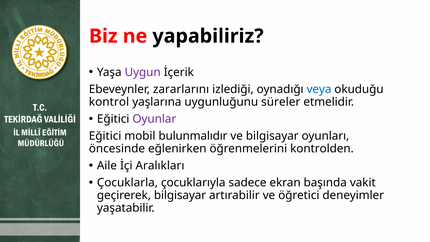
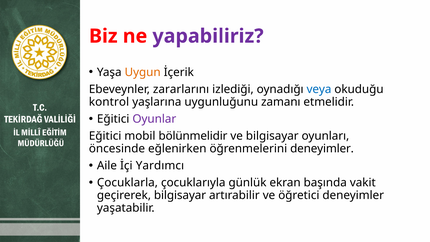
yapabiliriz colour: black -> purple
Uygun colour: purple -> orange
süreler: süreler -> zamanı
bulunmalıdır: bulunmalıdır -> bölünmelidir
öğrenmelerini kontrolden: kontrolden -> deneyimler
Aralıkları: Aralıkları -> Yardımcı
sadece: sadece -> günlük
